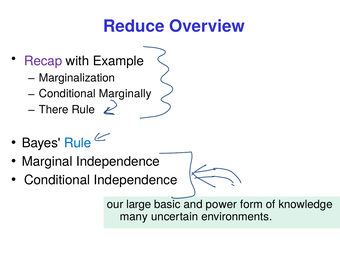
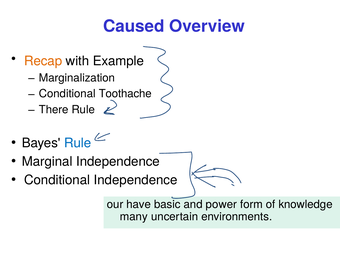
Reduce: Reduce -> Caused
Recap colour: purple -> orange
Marginally: Marginally -> Toothache
large: large -> have
